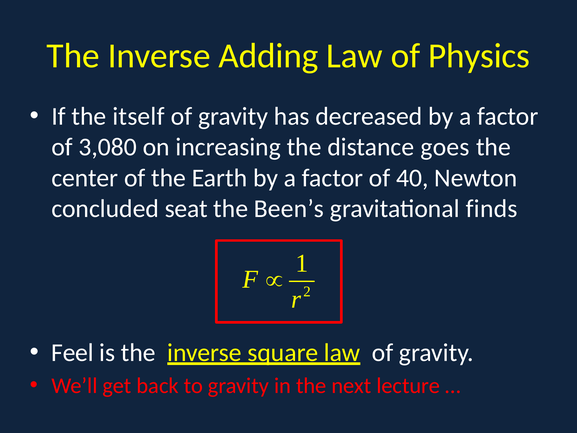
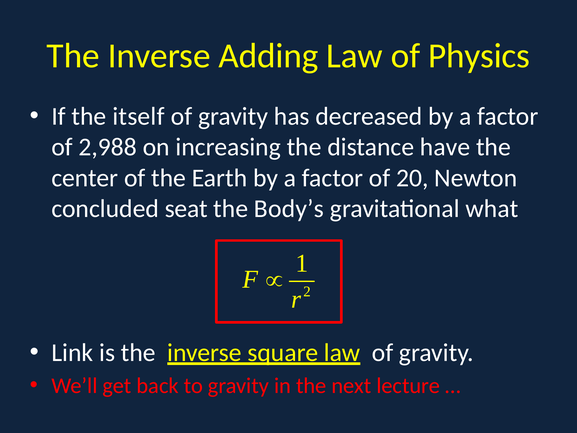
3,080: 3,080 -> 2,988
goes: goes -> have
40: 40 -> 20
Been’s: Been’s -> Body’s
finds: finds -> what
Feel: Feel -> Link
